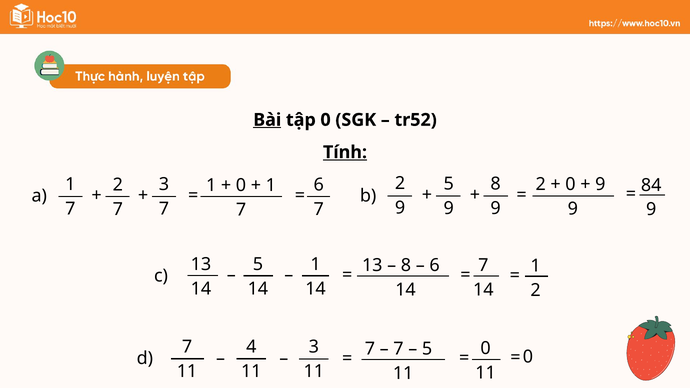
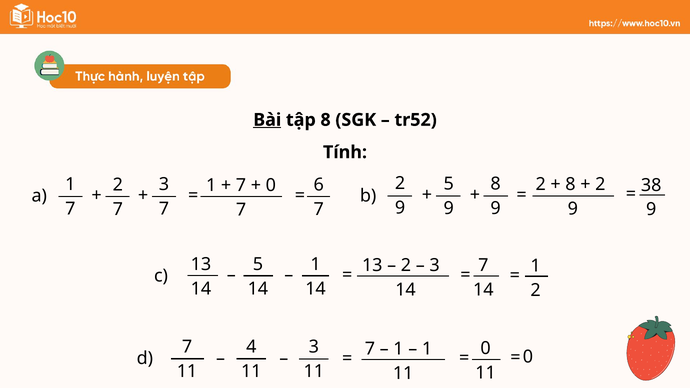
tập 0: 0 -> 8
Tính underline: present -> none
0 at (570, 185): 0 -> 8
9 at (600, 185): 9 -> 2
0 at (241, 185): 0 -> 7
1 at (271, 185): 1 -> 0
84: 84 -> 38
8 at (406, 266): 8 -> 2
6 at (435, 266): 6 -> 3
7 at (398, 349): 7 -> 1
5 at (427, 349): 5 -> 1
